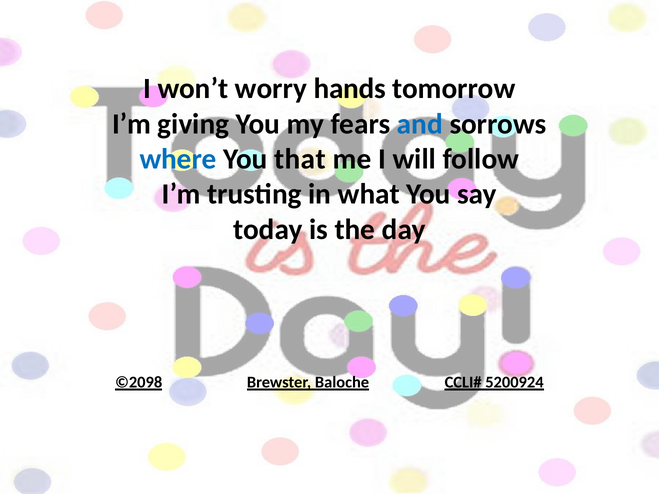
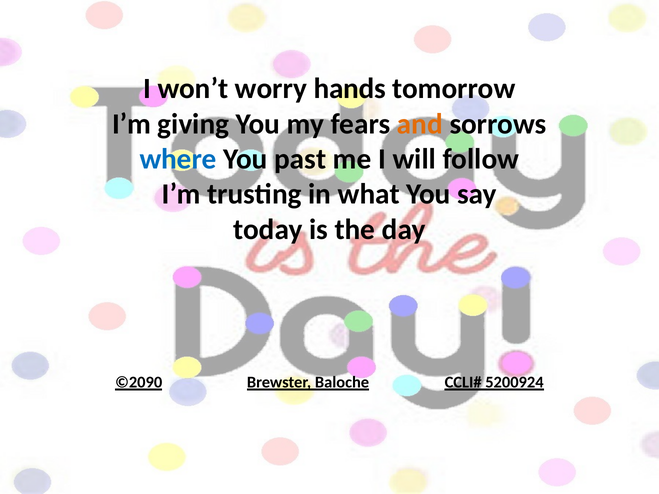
and colour: blue -> orange
that: that -> past
©2098: ©2098 -> ©2090
